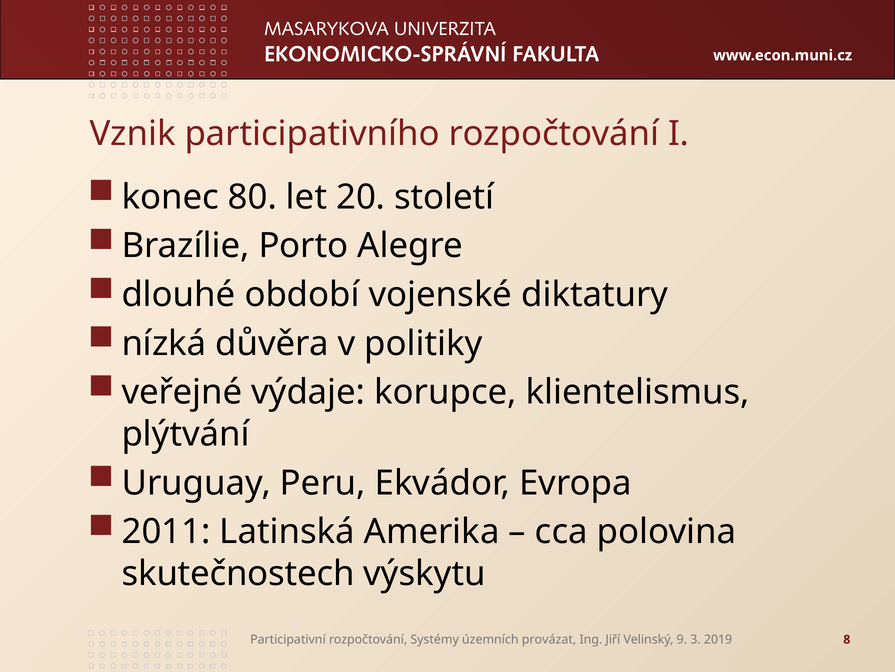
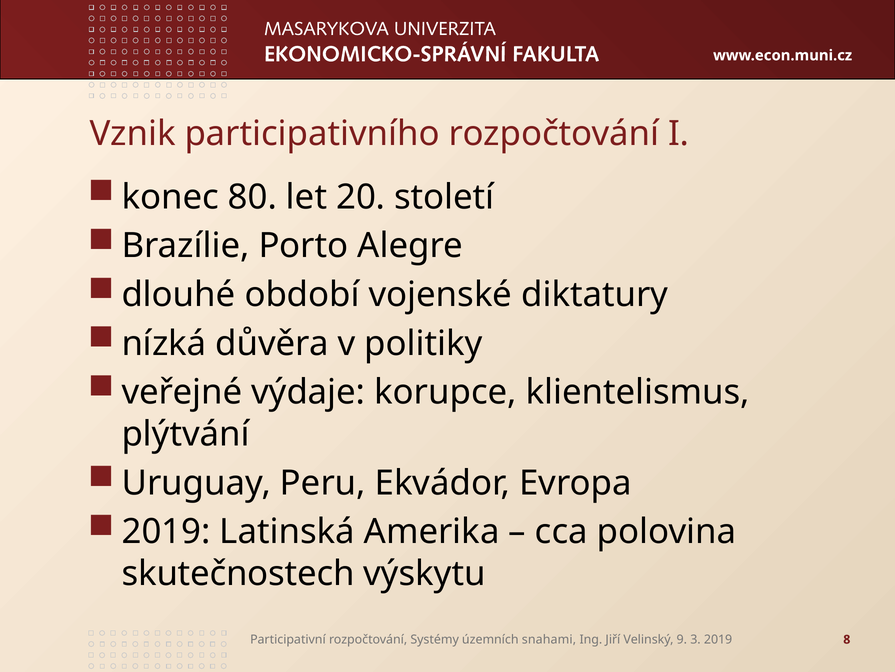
2011 at (166, 531): 2011 -> 2019
provázat: provázat -> snahami
